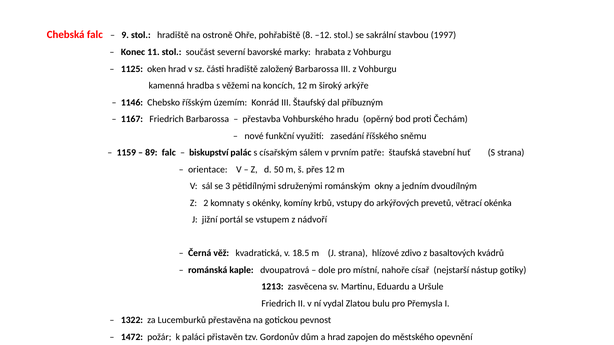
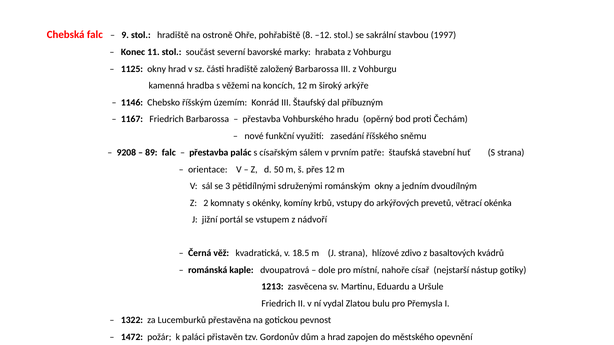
1125 oken: oken -> okny
1159: 1159 -> 9208
biskupství at (209, 153): biskupství -> přestavba
